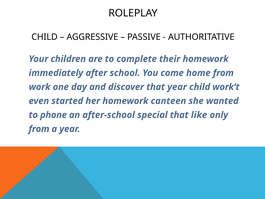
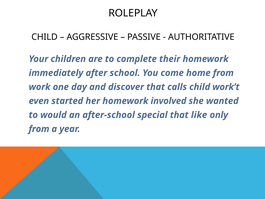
that year: year -> calls
canteen: canteen -> involved
phone: phone -> would
